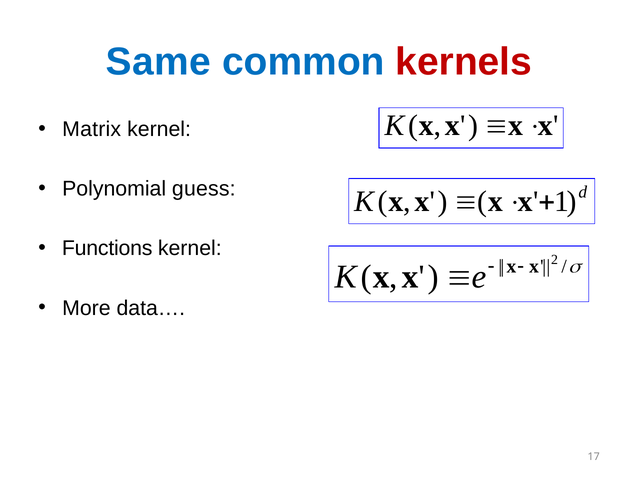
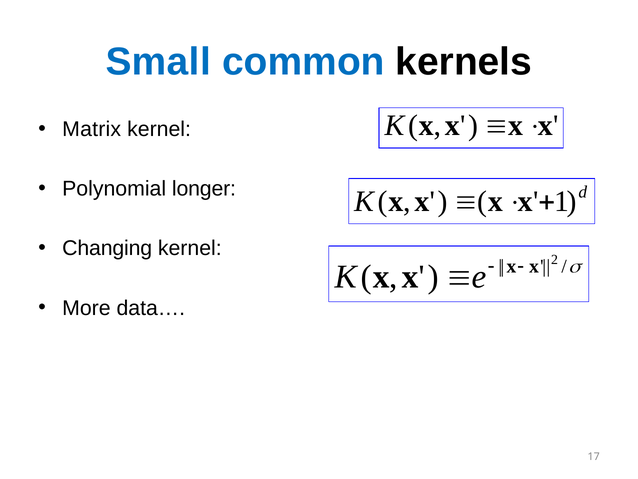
Same: Same -> Small
kernels colour: red -> black
guess: guess -> longer
Functions: Functions -> Changing
